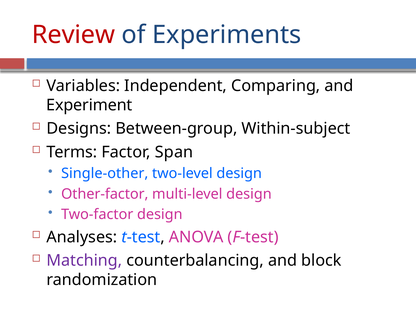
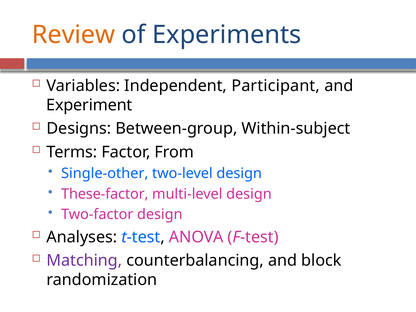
Review colour: red -> orange
Comparing: Comparing -> Participant
Span: Span -> From
Other-factor: Other-factor -> These-factor
